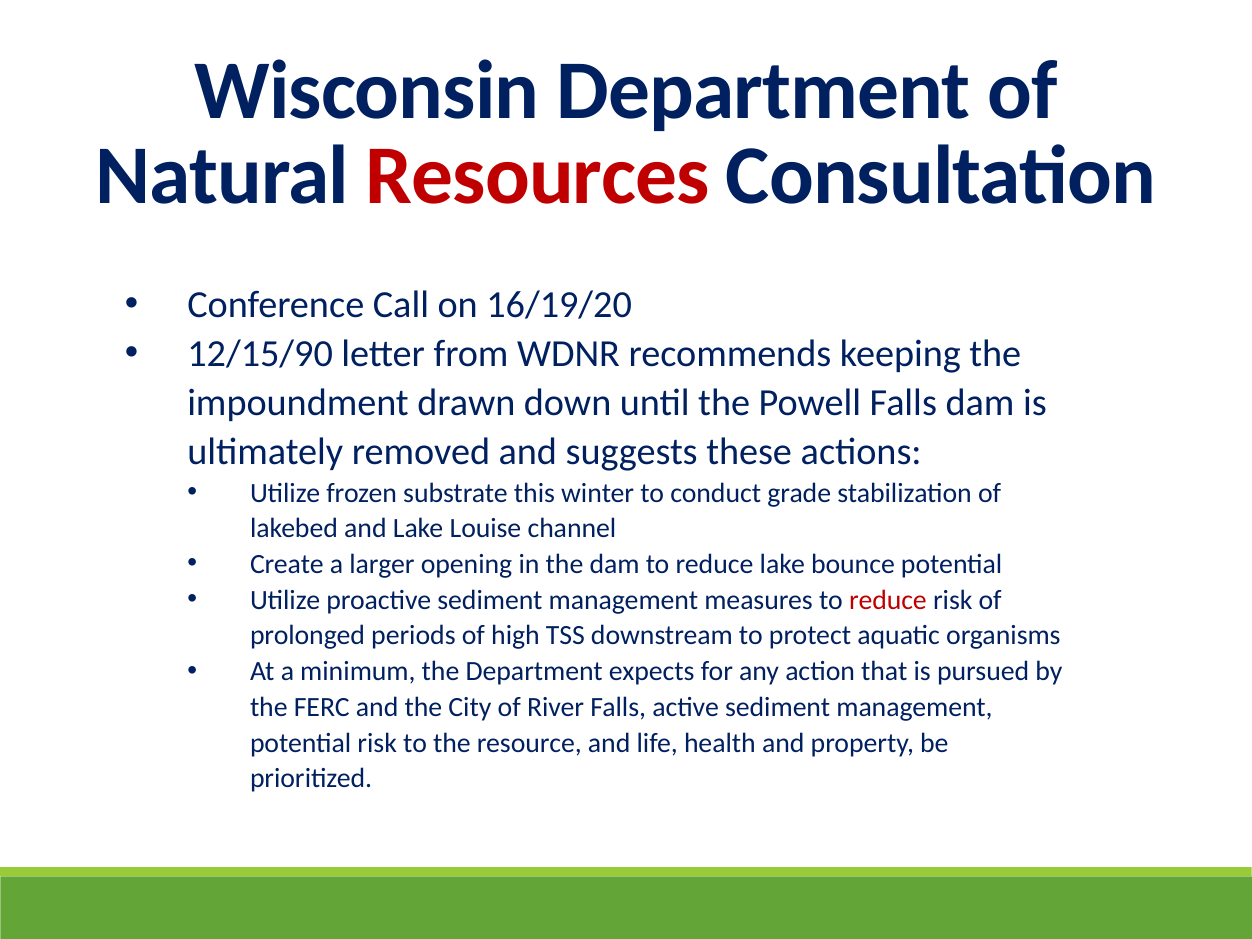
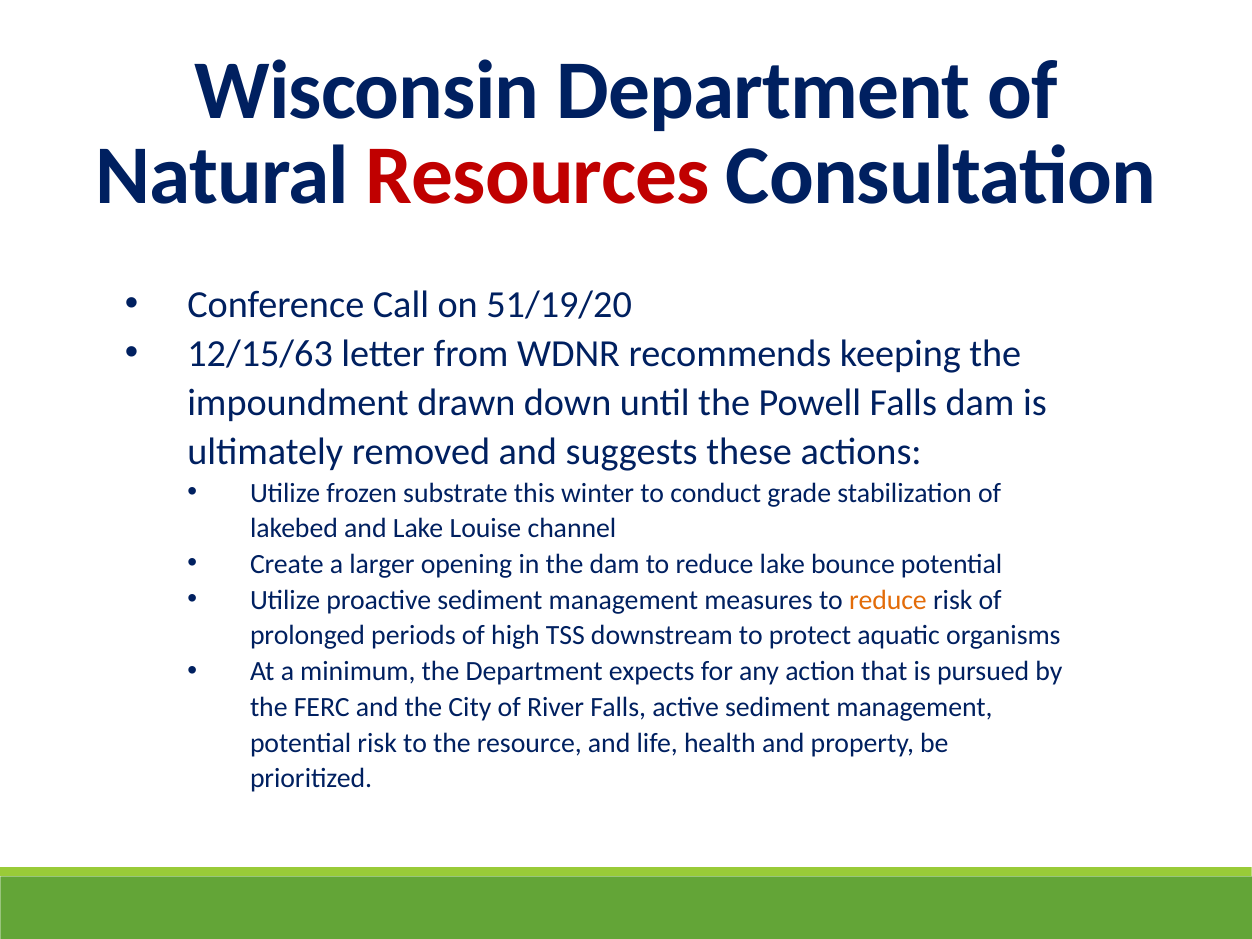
16/19/20: 16/19/20 -> 51/19/20
12/15/90: 12/15/90 -> 12/15/63
reduce at (888, 600) colour: red -> orange
